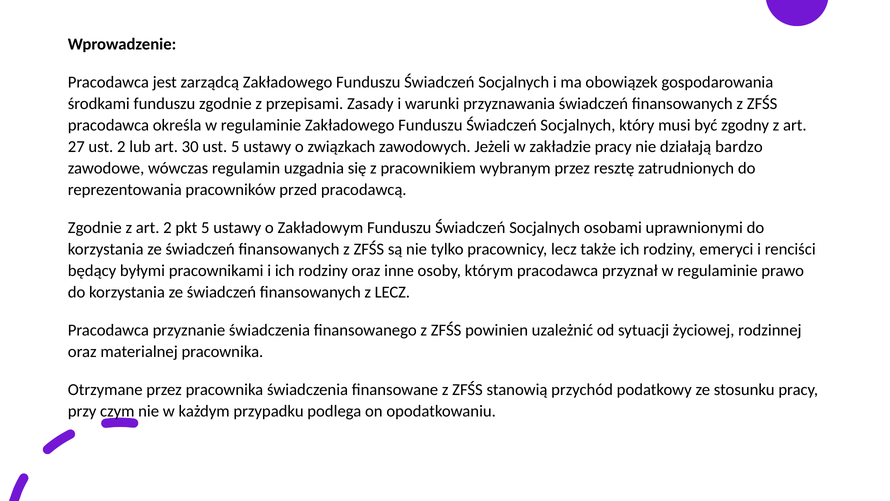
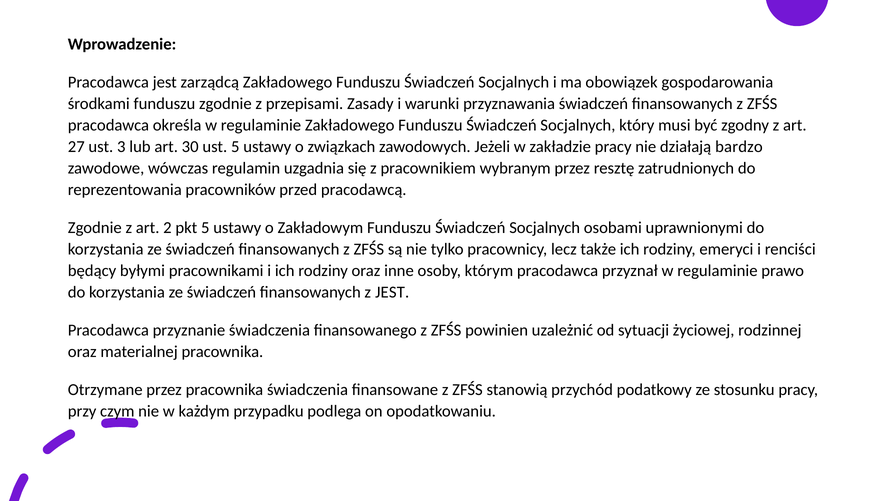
ust 2: 2 -> 3
z LECZ: LECZ -> JEST
